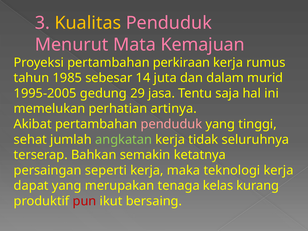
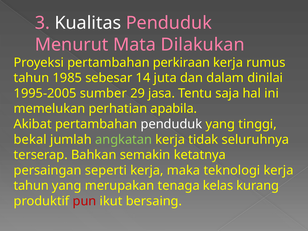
Kualitas colour: yellow -> white
Kemajuan: Kemajuan -> Dilakukan
murid: murid -> dinilai
gedung: gedung -> sumber
artinya: artinya -> apabila
penduduk at (171, 124) colour: pink -> white
sehat: sehat -> bekal
dapat at (31, 186): dapat -> tahun
